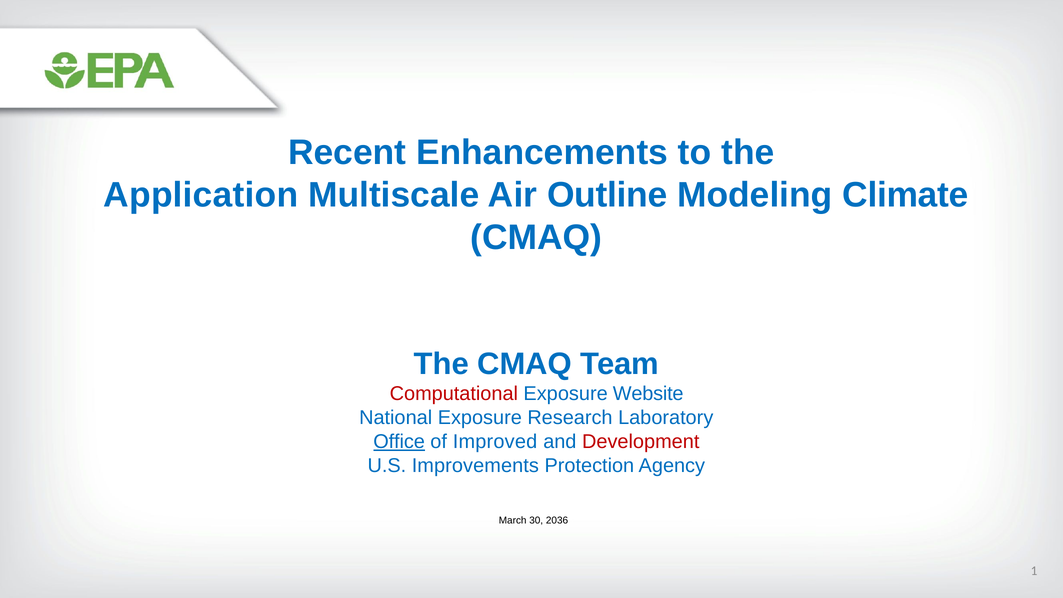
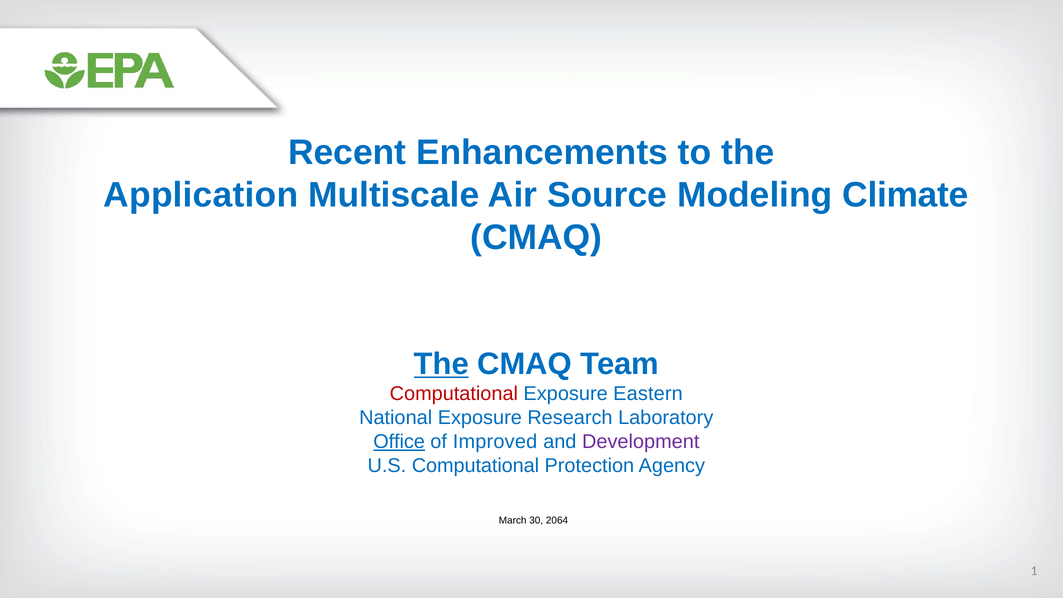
Outline: Outline -> Source
The at (441, 364) underline: none -> present
Website: Website -> Eastern
Development colour: red -> purple
U.S Improvements: Improvements -> Computational
2036: 2036 -> 2064
